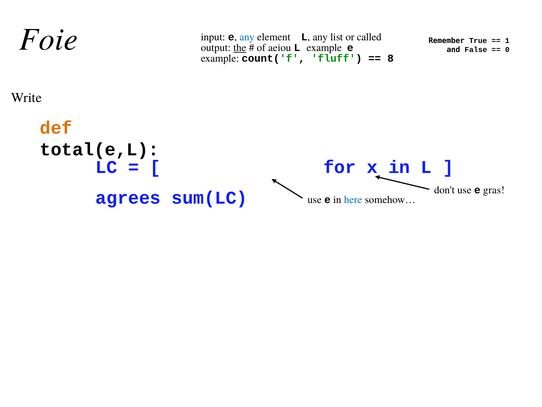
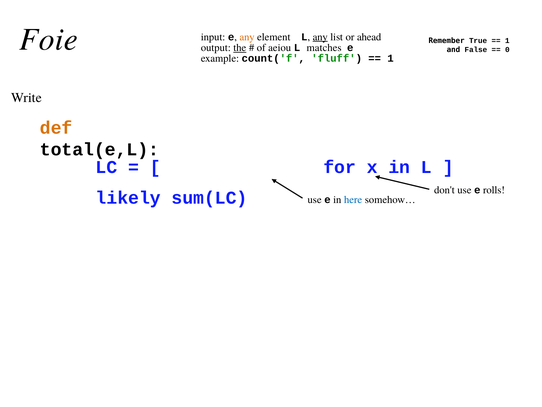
any at (247, 37) colour: blue -> orange
any at (320, 37) underline: none -> present
called: called -> ahead
L example: example -> matches
8 at (391, 58): 8 -> 1
agrees: agrees -> likely
gras: gras -> rolls
